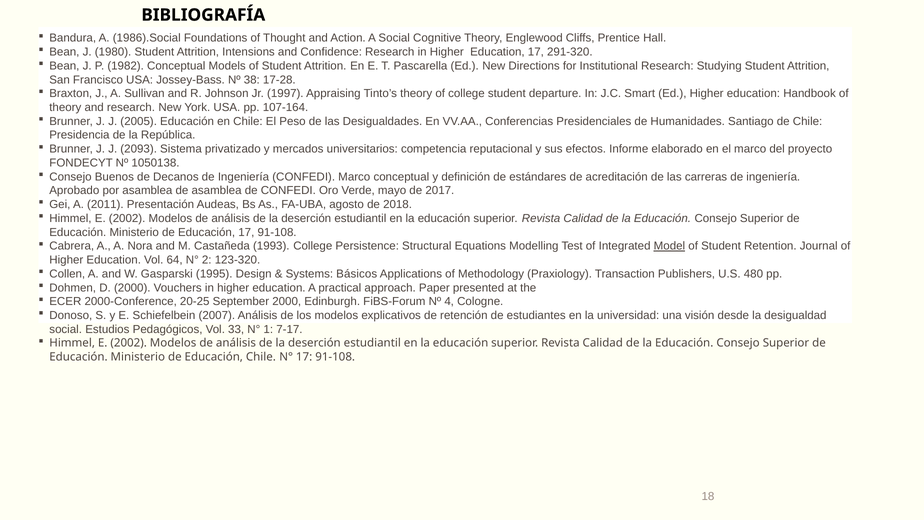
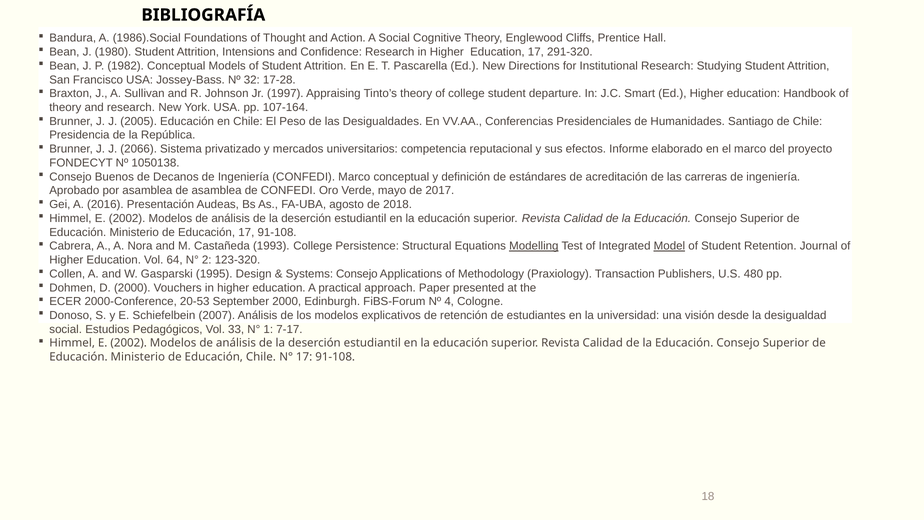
38: 38 -> 32
2093: 2093 -> 2066
2011: 2011 -> 2016
Modelling underline: none -> present
Systems Básicos: Básicos -> Consejo
20-25: 20-25 -> 20-53
